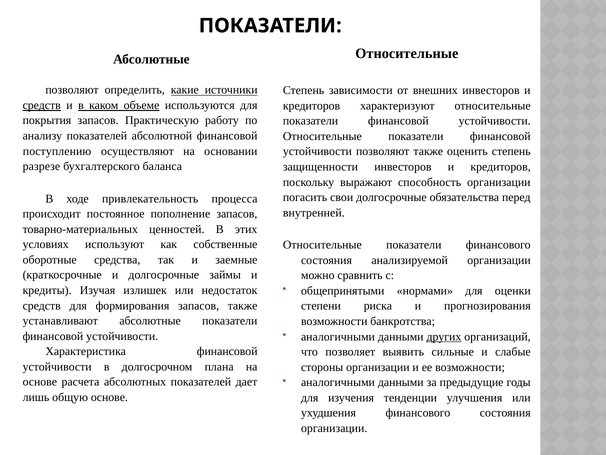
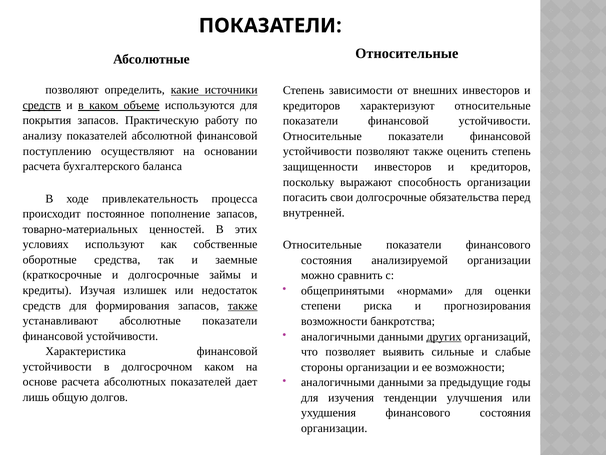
разрезе at (41, 166): разрезе -> расчета
также at (243, 305) underline: none -> present
долгосрочном плана: плана -> каком
общую основе: основе -> долгов
